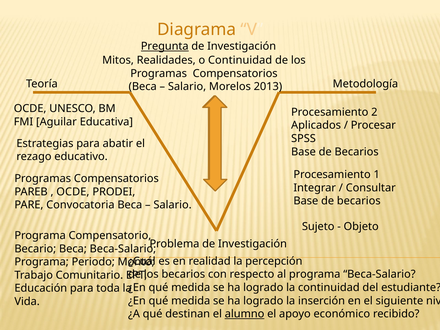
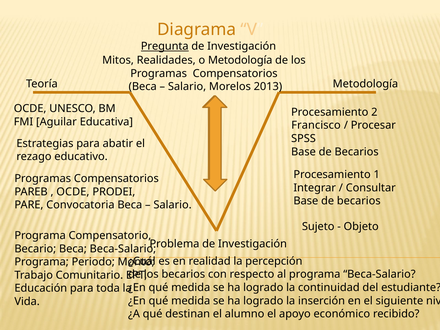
o Continuidad: Continuidad -> Metodología
Aplicados: Aplicados -> Francisco
alumno underline: present -> none
